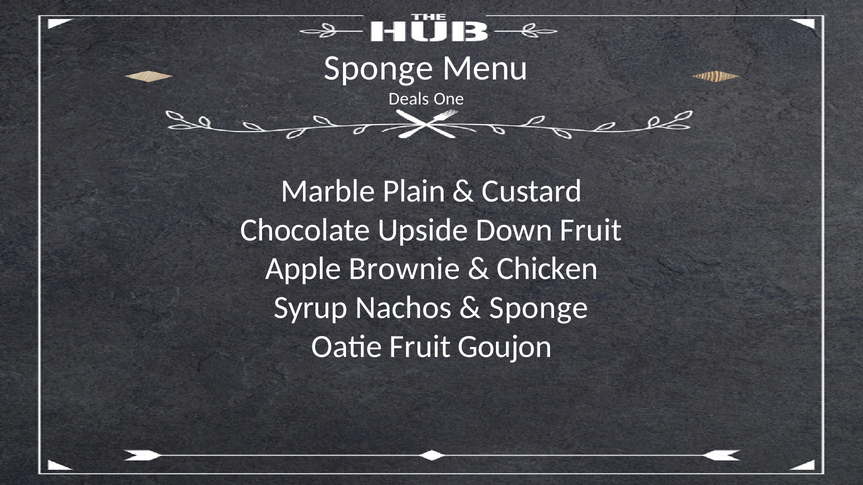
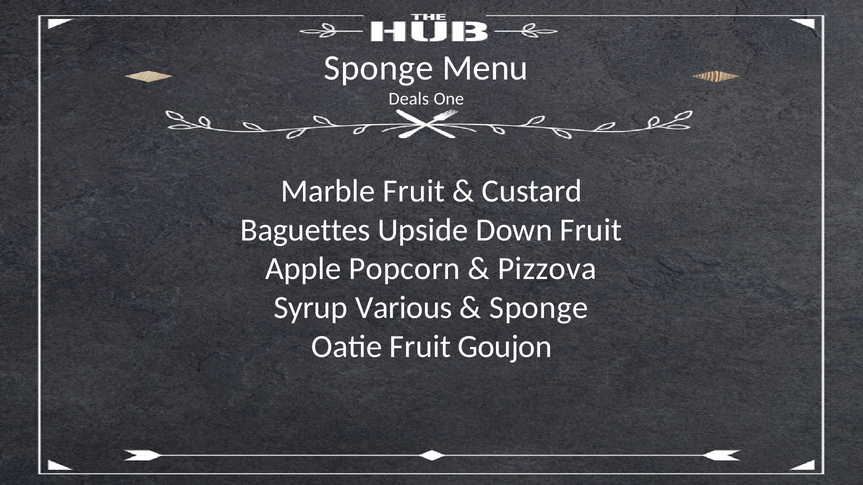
Marble Plain: Plain -> Fruit
Chocolate: Chocolate -> Baguettes
Brownie: Brownie -> Popcorn
Chicken: Chicken -> Pizzova
Nachos: Nachos -> Various
